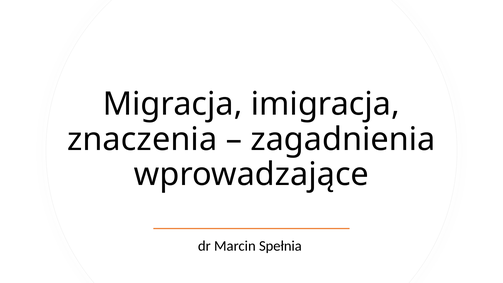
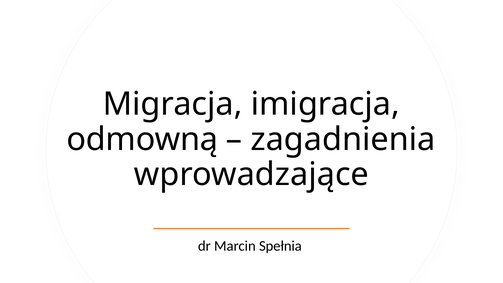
znaczenia: znaczenia -> odmowną
